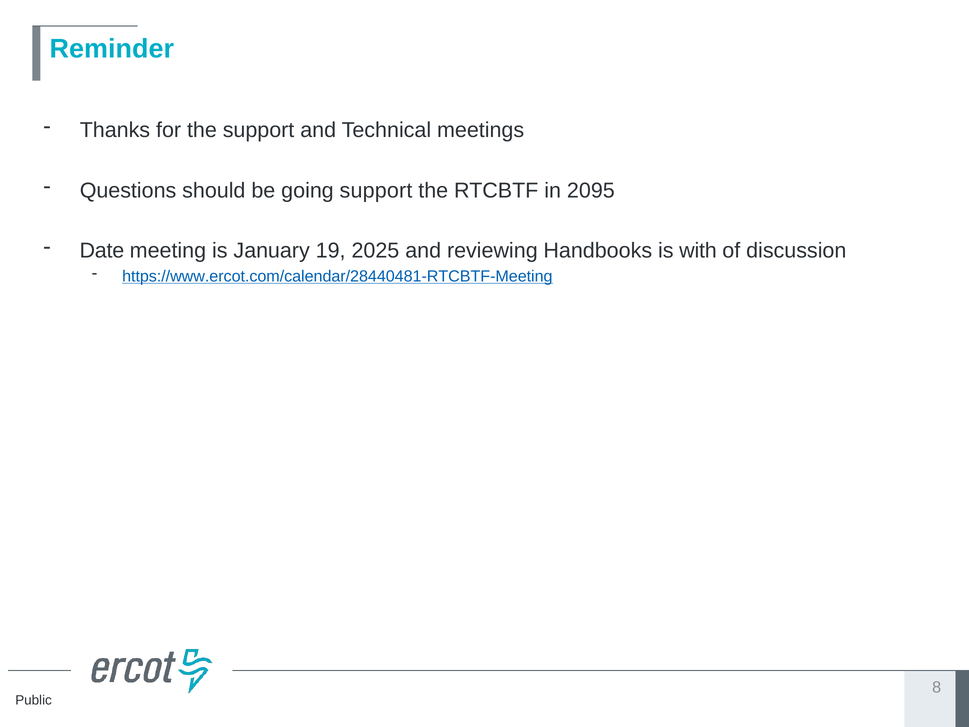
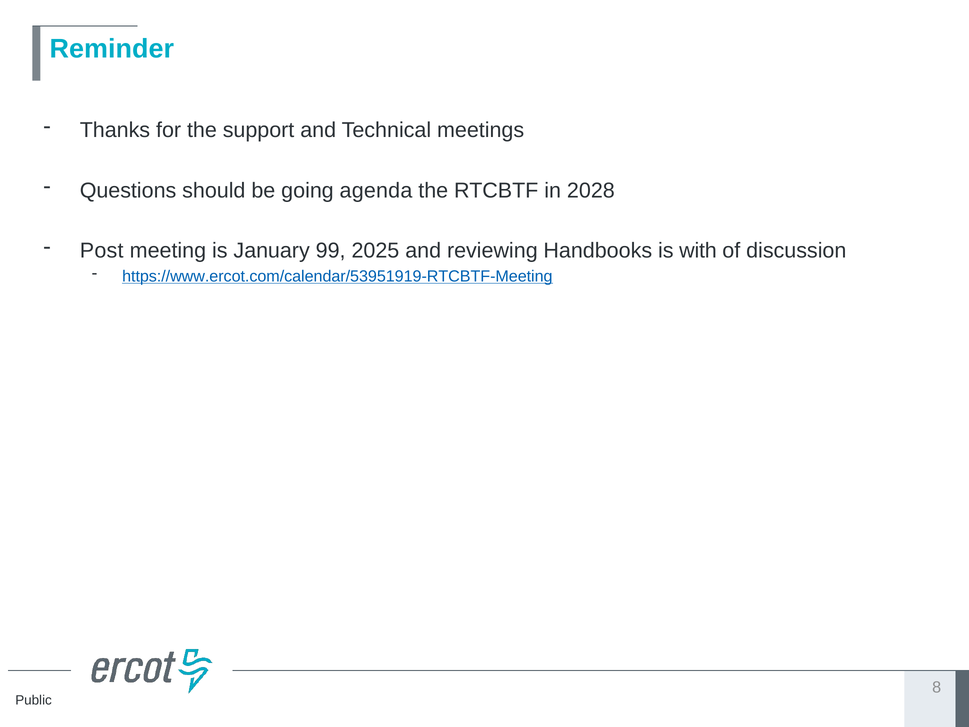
going support: support -> agenda
2095: 2095 -> 2028
Date: Date -> Post
19: 19 -> 99
https://www.ercot.com/calendar/28440481-RTCBTF-Meeting: https://www.ercot.com/calendar/28440481-RTCBTF-Meeting -> https://www.ercot.com/calendar/53951919-RTCBTF-Meeting
